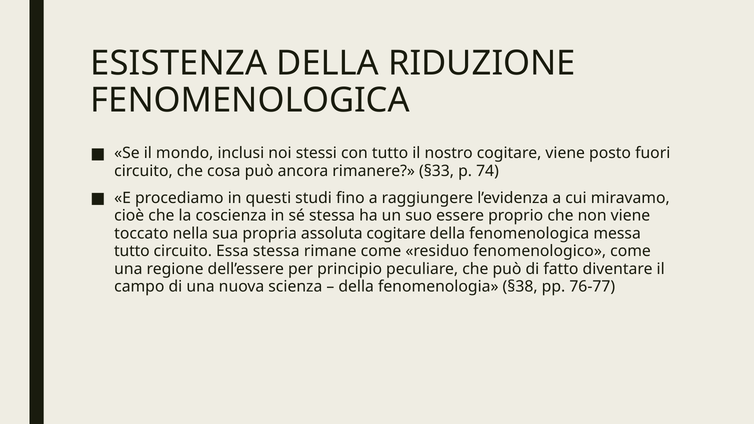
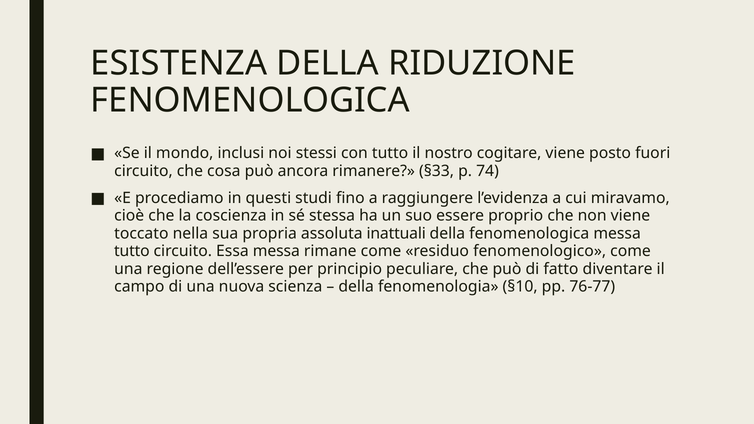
assoluta cogitare: cogitare -> inattuali
Essa stessa: stessa -> messa
§38: §38 -> §10
